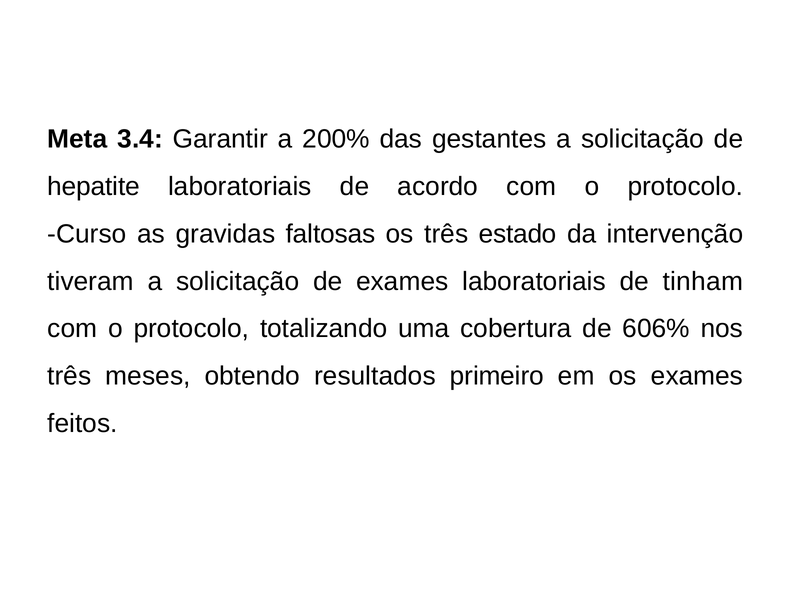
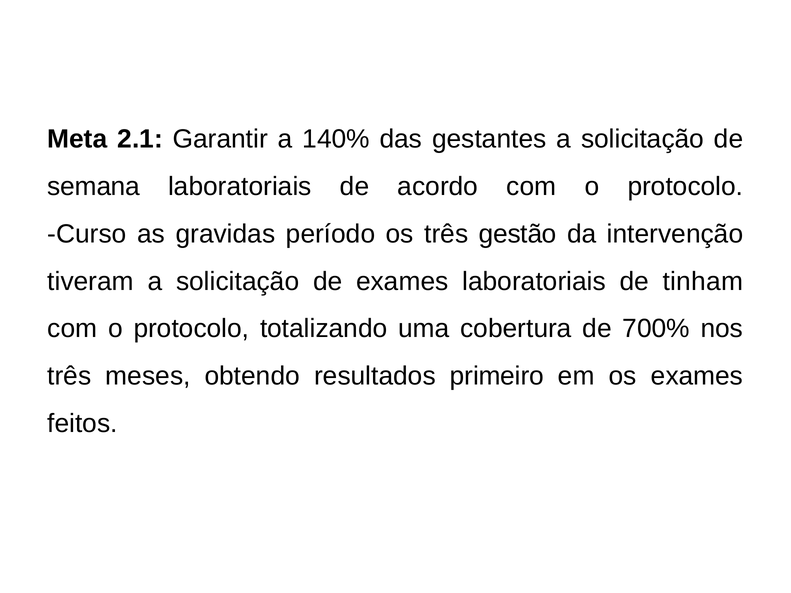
3.4: 3.4 -> 2.1
200%: 200% -> 140%
hepatite: hepatite -> semana
faltosas: faltosas -> período
estado: estado -> gestão
606%: 606% -> 700%
